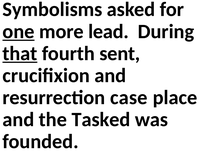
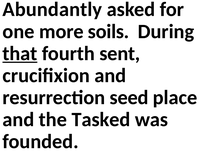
Symbolisms: Symbolisms -> Abundantly
one underline: present -> none
lead: lead -> soils
case: case -> seed
